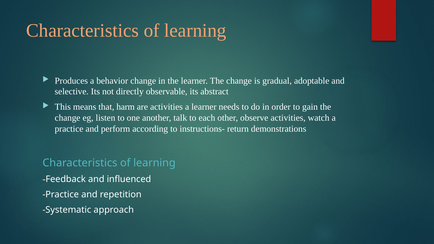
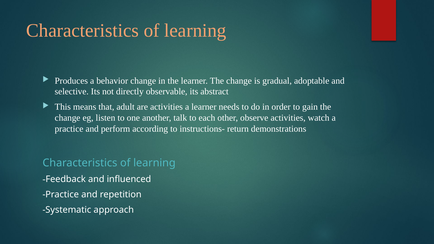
harm: harm -> adult
